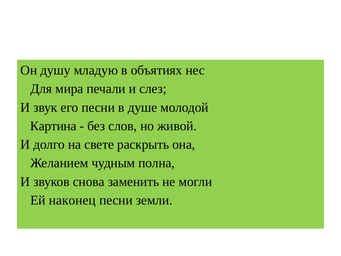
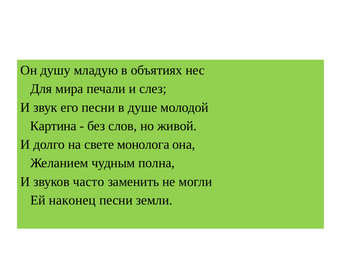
раскрыть: раскрыть -> монолога
снова: снова -> часто
